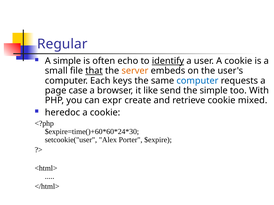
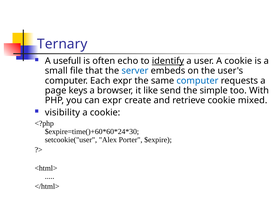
Regular: Regular -> Ternary
A simple: simple -> usefull
that underline: present -> none
server colour: orange -> blue
Each keys: keys -> expr
case: case -> keys
heredoc: heredoc -> visibility
